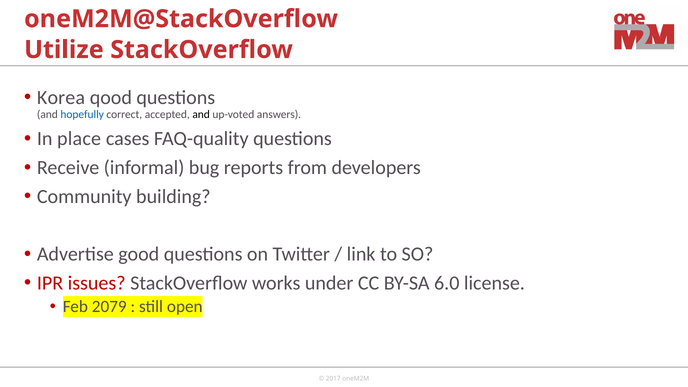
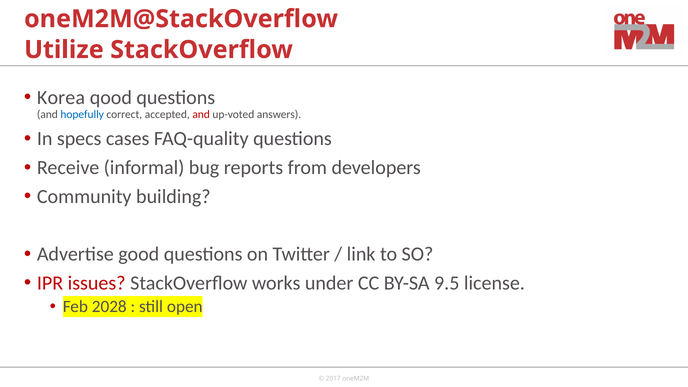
and at (201, 115) colour: black -> red
place: place -> specs
6.0: 6.0 -> 9.5
2079: 2079 -> 2028
